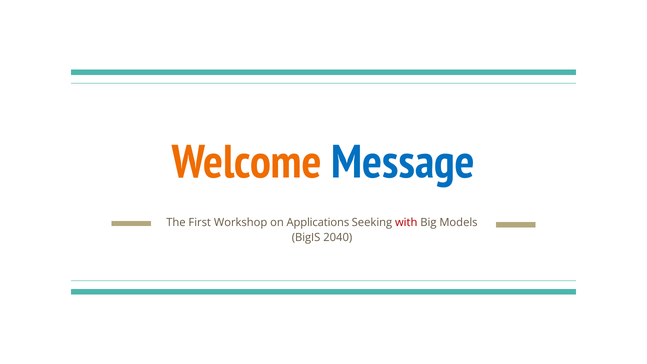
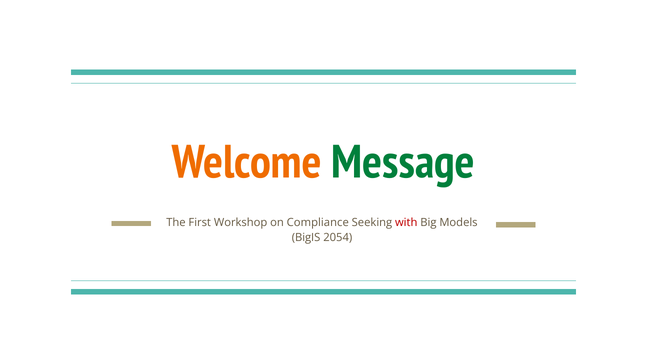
Message colour: blue -> green
Applications: Applications -> Compliance
2040: 2040 -> 2054
